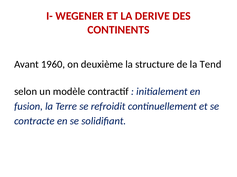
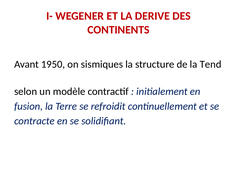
1960: 1960 -> 1950
deuxième: deuxième -> sismiques
